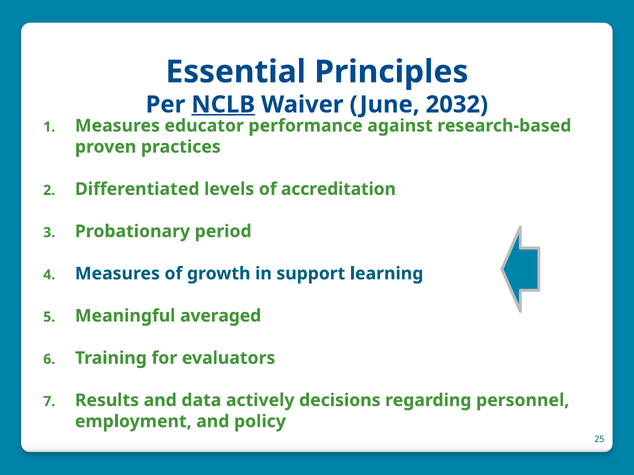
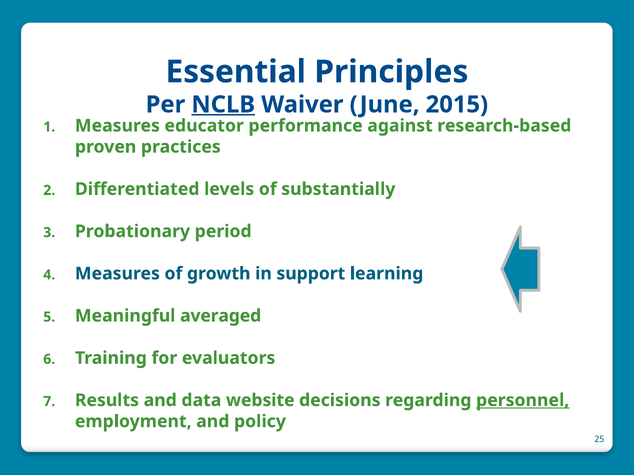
2032: 2032 -> 2015
accreditation: accreditation -> substantially
actively: actively -> website
personnel underline: none -> present
